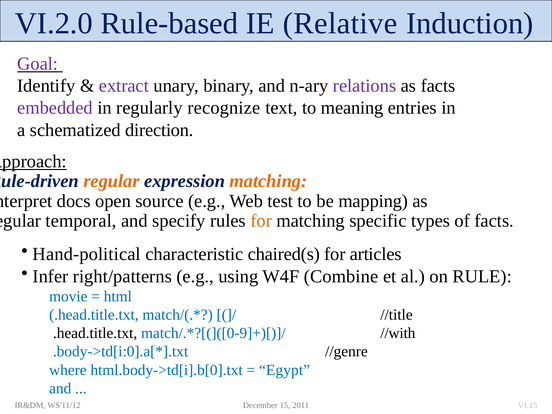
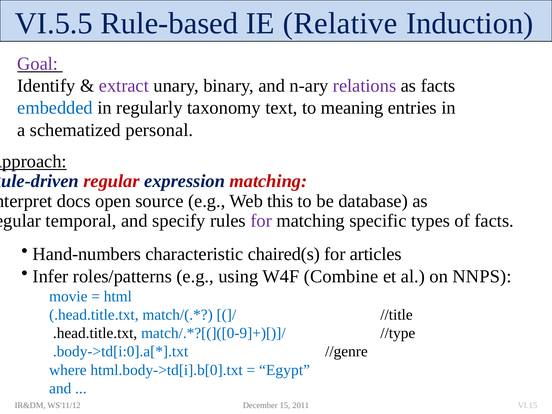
VI.2.0: VI.2.0 -> VI.5.5
embedded colour: purple -> blue
recognize: recognize -> taxonomy
direction: direction -> personal
regular at (112, 181) colour: orange -> red
matching at (268, 181) colour: orange -> red
test: test -> this
mapping: mapping -> database
for at (261, 221) colour: orange -> purple
Hand-political: Hand-political -> Hand-numbers
right/patterns: right/patterns -> roles/patterns
RULE: RULE -> NNPS
//with: //with -> //type
